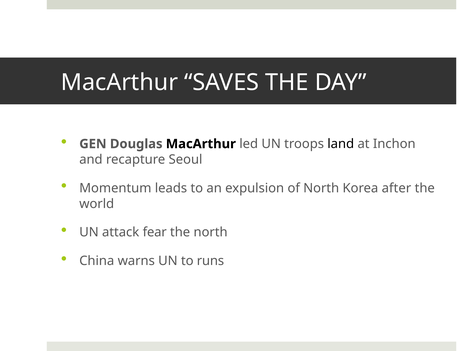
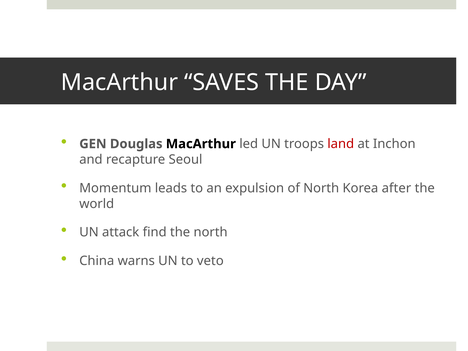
land colour: black -> red
fear: fear -> find
runs: runs -> veto
